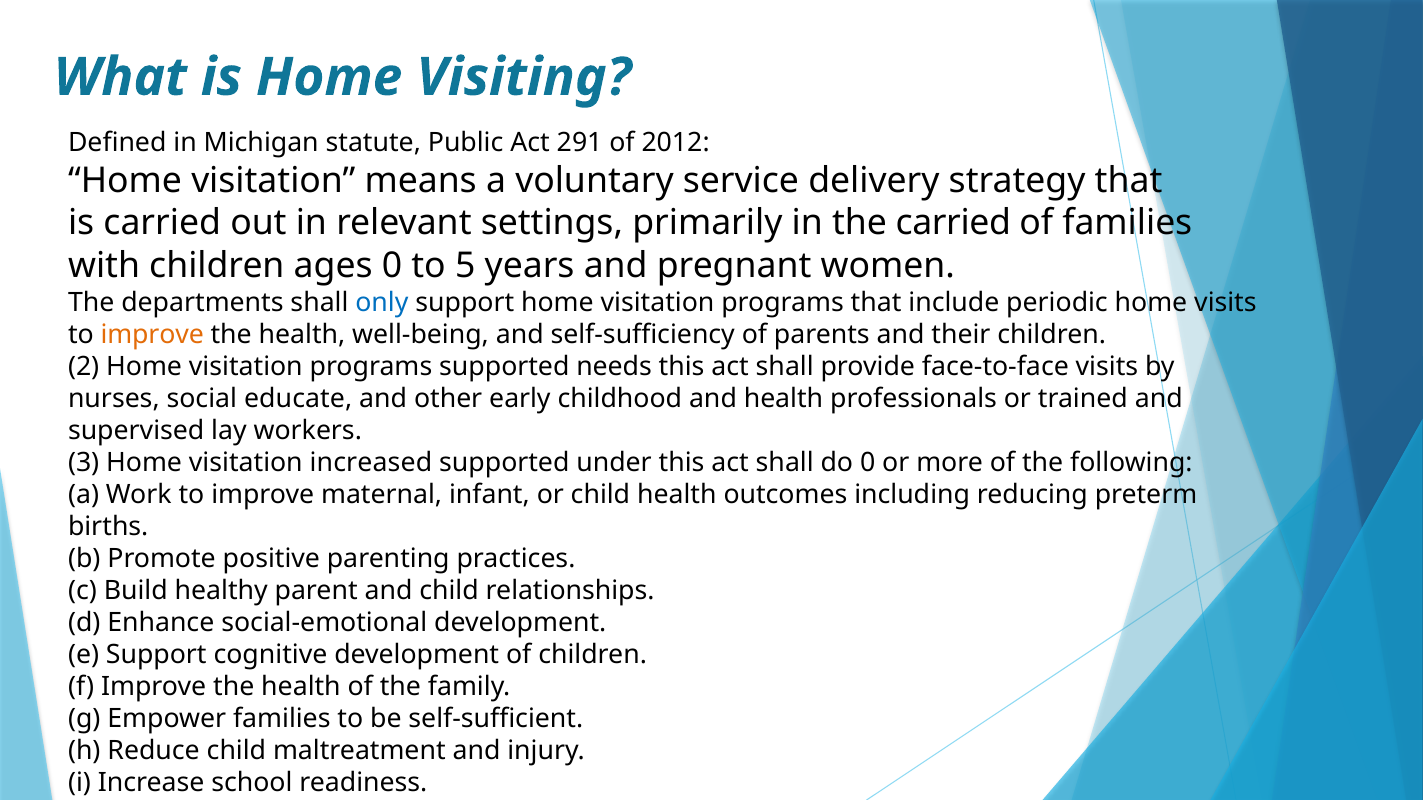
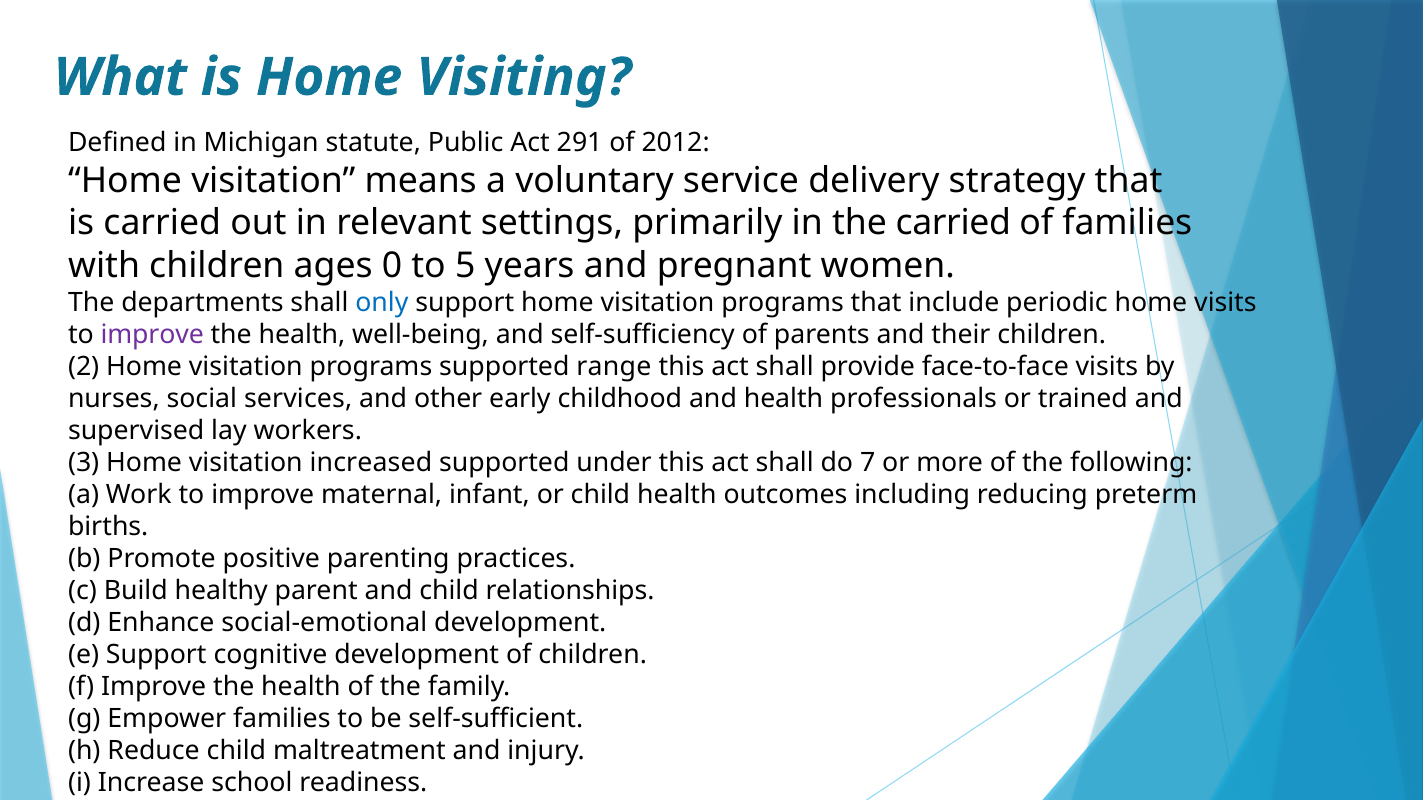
improve at (152, 335) colour: orange -> purple
needs: needs -> range
educate: educate -> services
do 0: 0 -> 7
